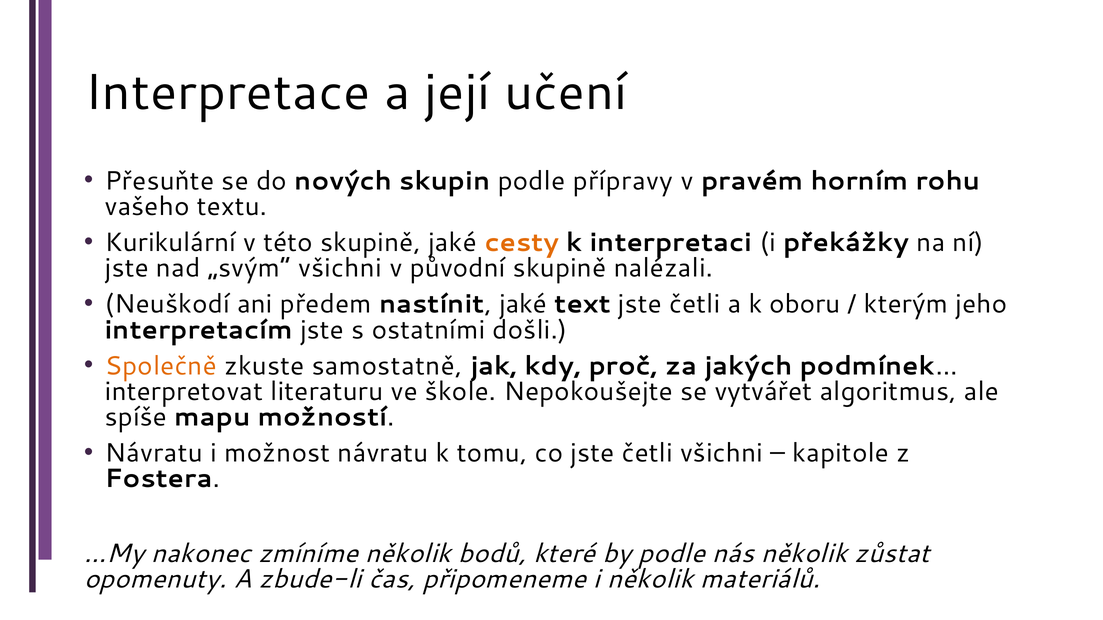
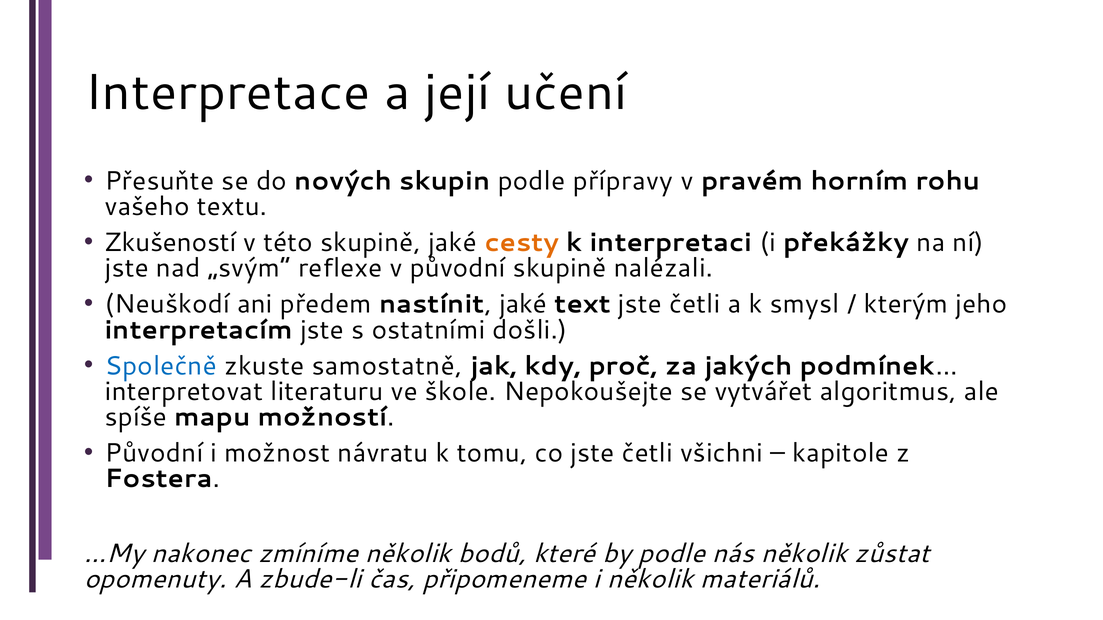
Kurikulární: Kurikulární -> Zkušeností
„svým“ všichni: všichni -> reflexe
oboru: oboru -> smysl
Společně colour: orange -> blue
Návratu at (154, 453): Návratu -> Původní
